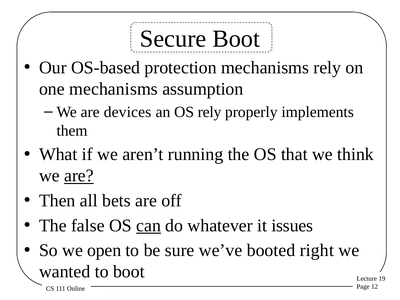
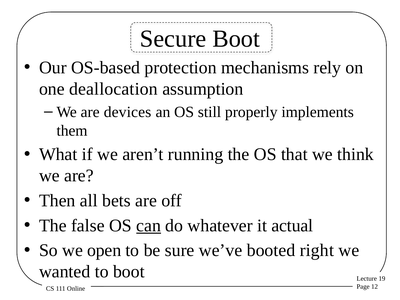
one mechanisms: mechanisms -> deallocation
OS rely: rely -> still
are at (79, 176) underline: present -> none
issues: issues -> actual
